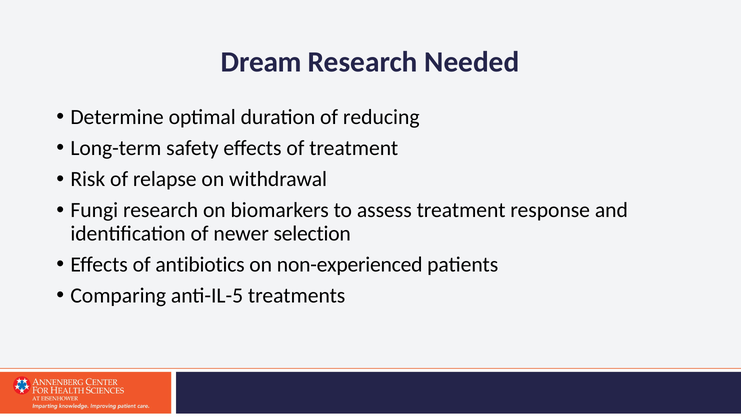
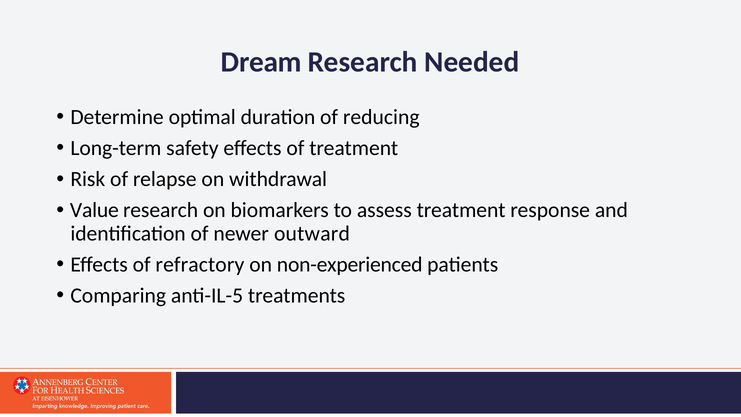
Fungi: Fungi -> Value
selection: selection -> outward
antibiotics: antibiotics -> refractory
